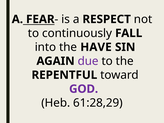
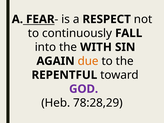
HAVE: HAVE -> WITH
due colour: purple -> orange
61:28,29: 61:28,29 -> 78:28,29
